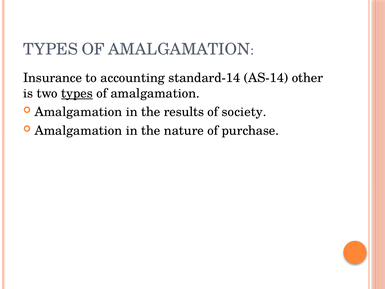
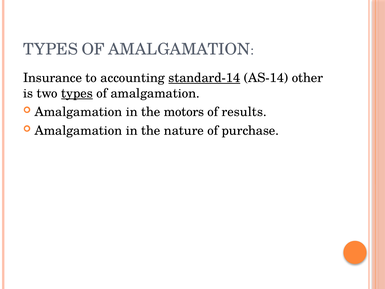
standard-14 underline: none -> present
results: results -> motors
society: society -> results
